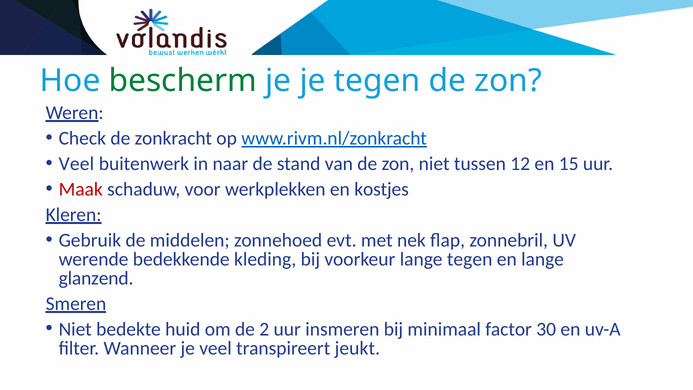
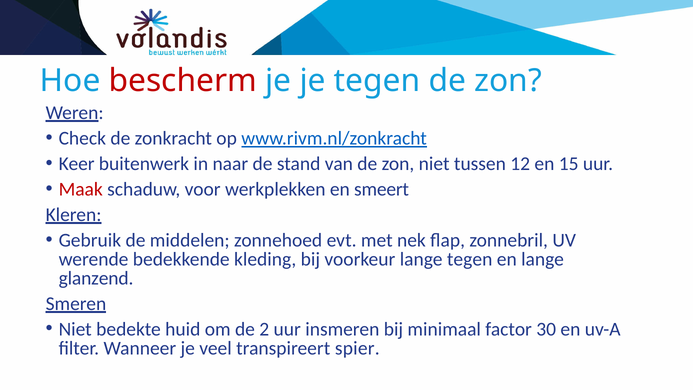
bescherm colour: green -> red
Veel at (76, 164): Veel -> Keer
kostjes: kostjes -> smeert
jeukt: jeukt -> spier
